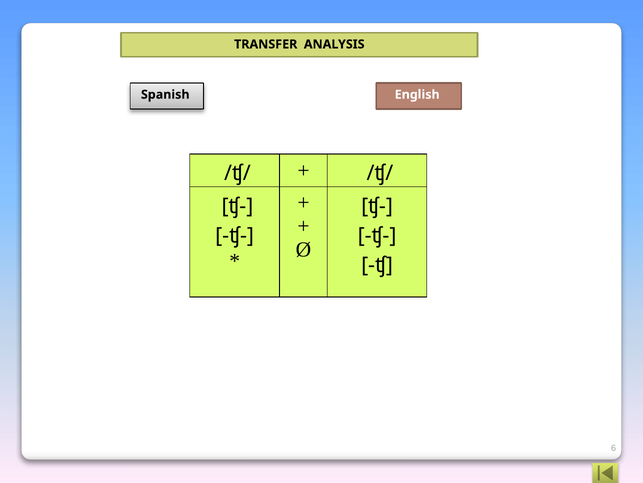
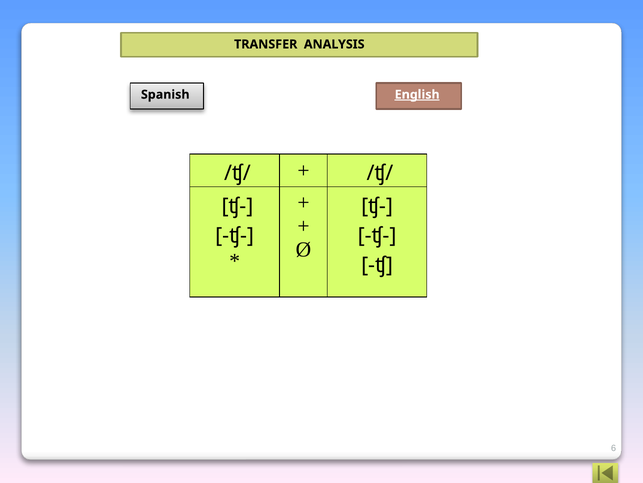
English underline: none -> present
